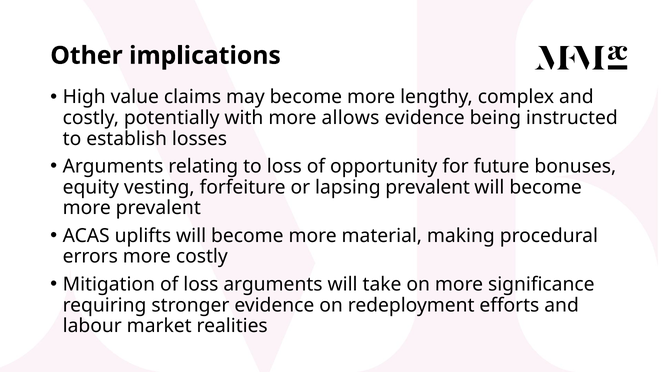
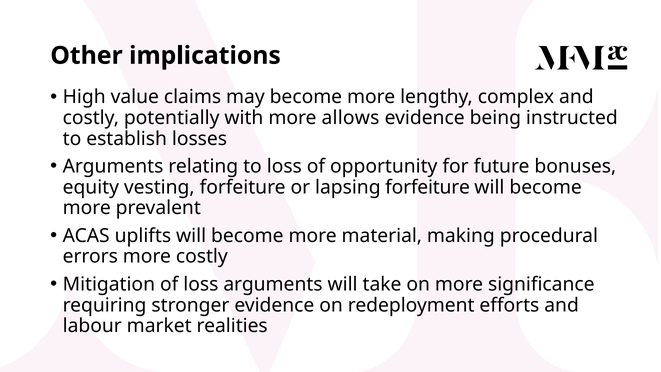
lapsing prevalent: prevalent -> forfeiture
